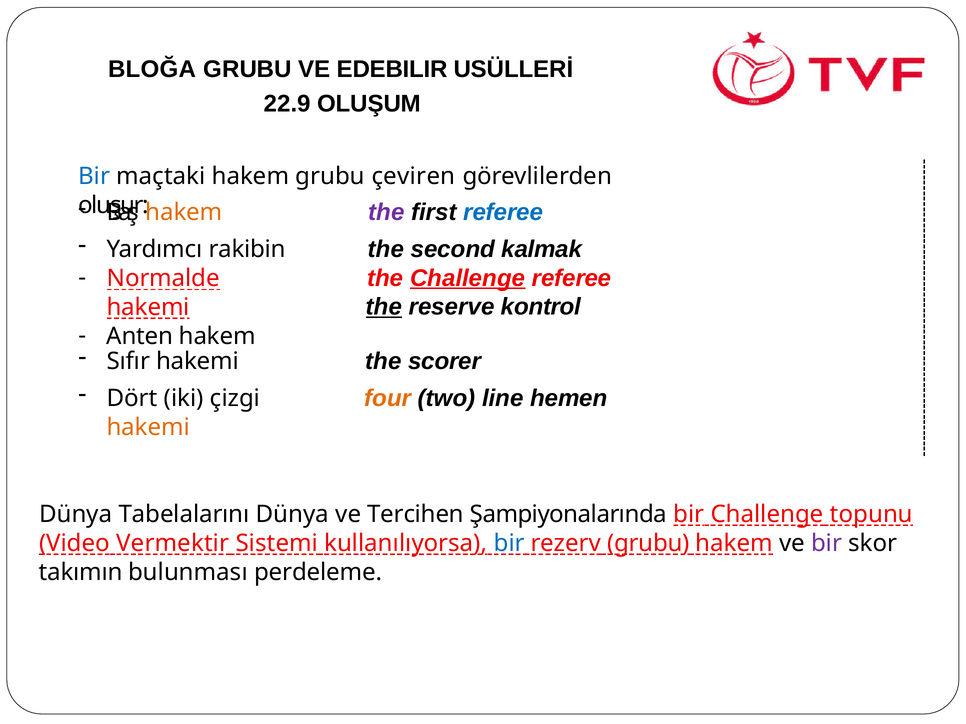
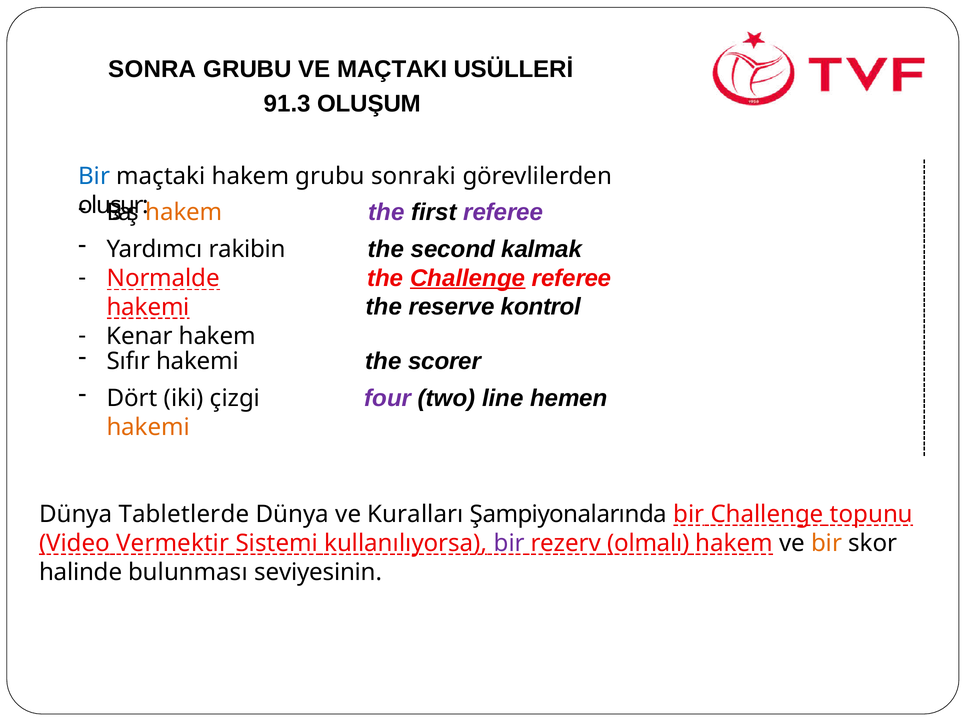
BLOĞA: BLOĞA -> SONRA
VE EDEBILIR: EDEBILIR -> MAÇTAKI
22.9: 22.9 -> 91.3
çeviren: çeviren -> sonraki
referee at (503, 212) colour: blue -> purple
the at (384, 307) underline: present -> none
Anten: Anten -> Kenar
four colour: orange -> purple
Tabelalarını: Tabelalarını -> Tabletlerde
Tercihen: Tercihen -> Kuralları
bir at (509, 544) colour: blue -> purple
rezerv grubu: grubu -> olmalı
bir at (827, 544) colour: purple -> orange
takımın: takımın -> halinde
perdeleme: perdeleme -> seviyesinin
